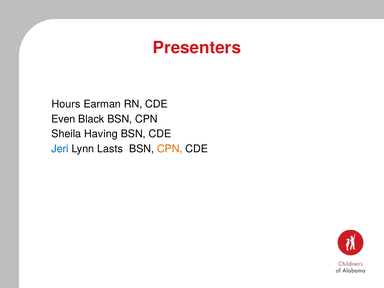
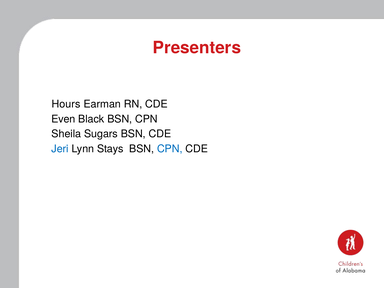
Having: Having -> Sugars
Lasts: Lasts -> Stays
CPN at (170, 149) colour: orange -> blue
